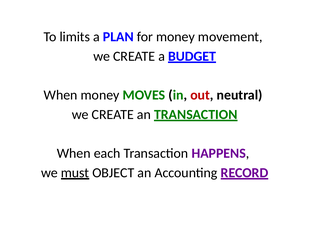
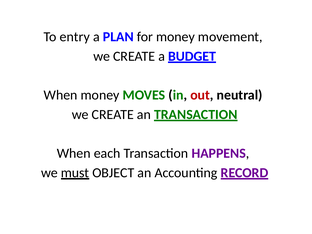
limits: limits -> entry
